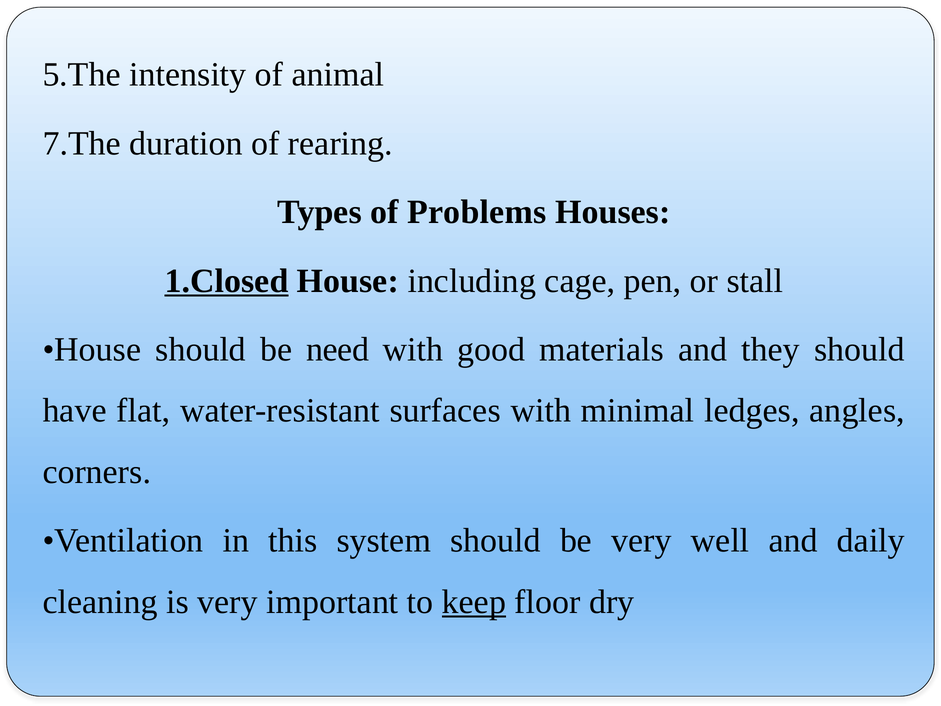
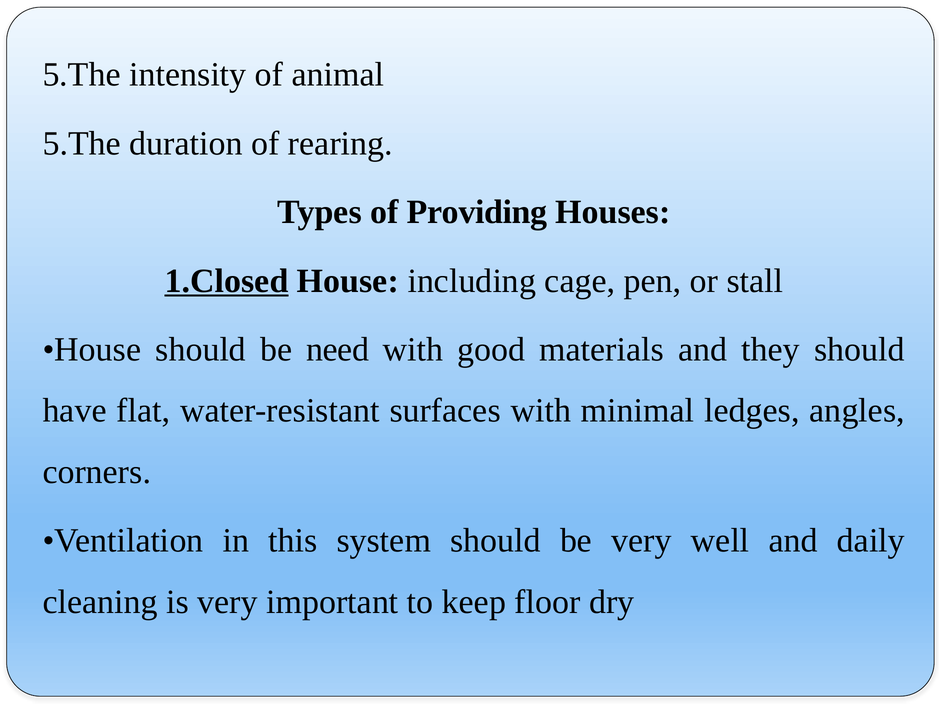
7.The at (82, 143): 7.The -> 5.The
Problems: Problems -> Providing
keep underline: present -> none
